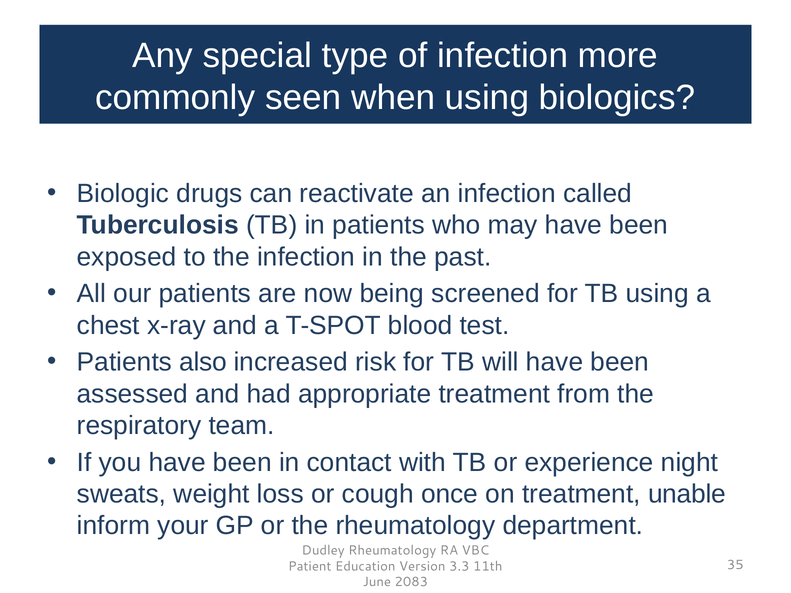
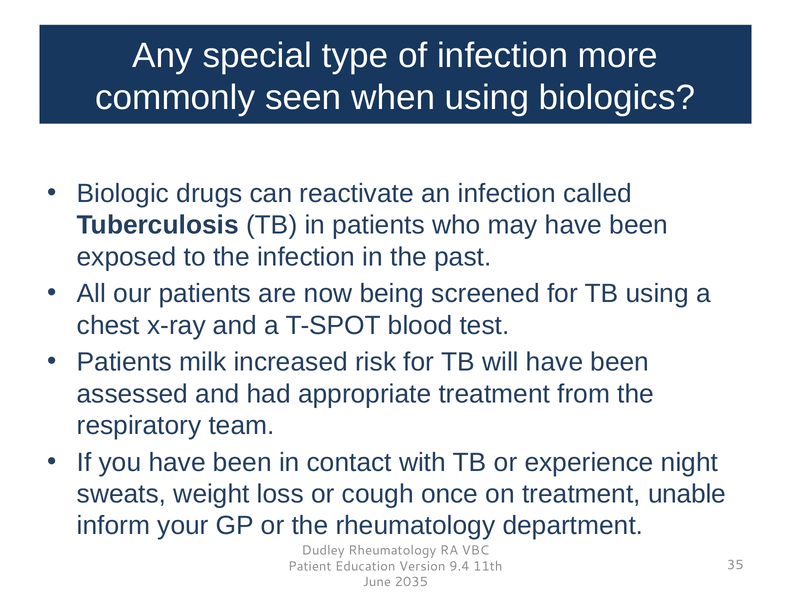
also: also -> milk
3.3: 3.3 -> 9.4
2083: 2083 -> 2035
